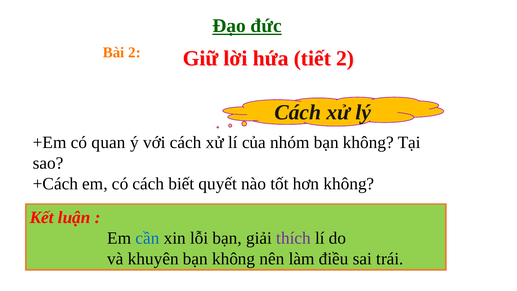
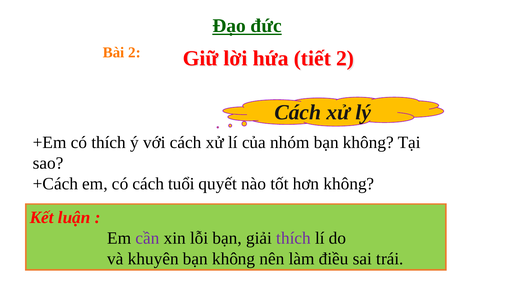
có quan: quan -> thích
biết: biết -> tuổi
cần colour: blue -> purple
